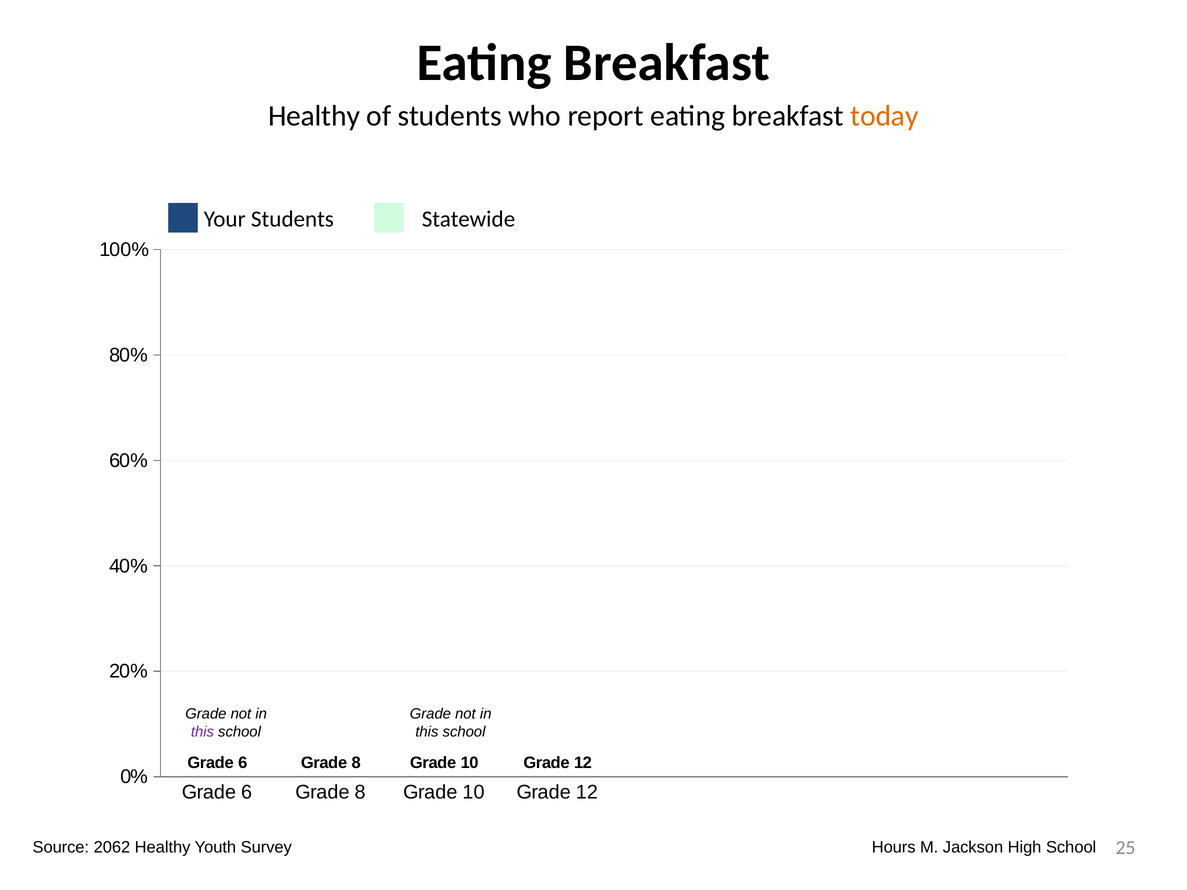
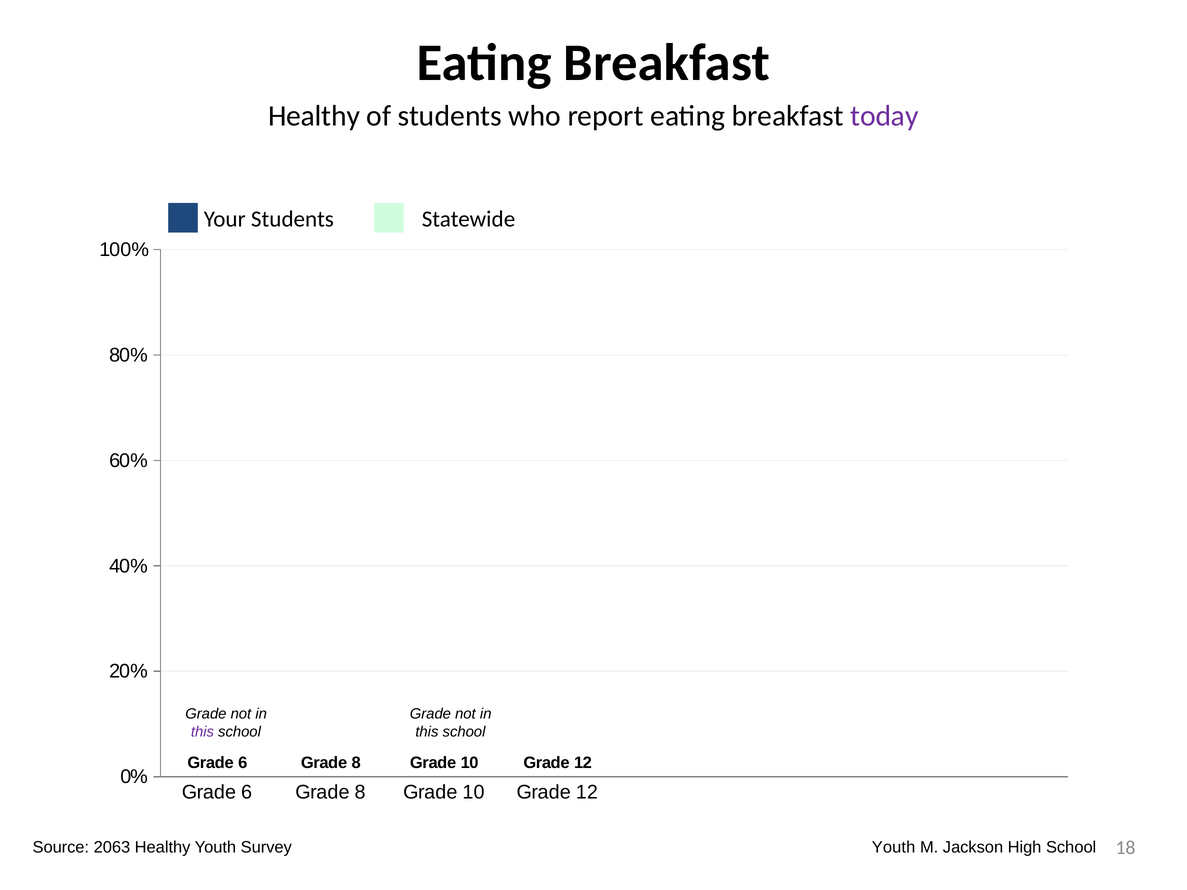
today colour: orange -> purple
2062: 2062 -> 2063
Hours at (894, 848): Hours -> Youth
25: 25 -> 18
